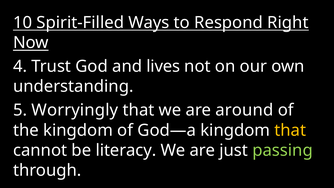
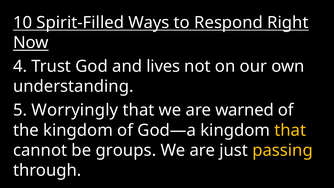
around: around -> warned
literacy: literacy -> groups
passing colour: light green -> yellow
